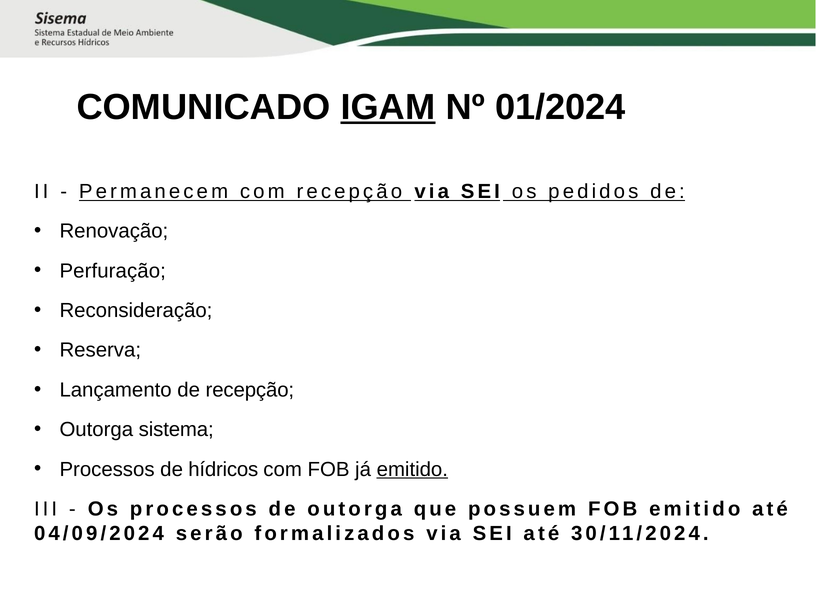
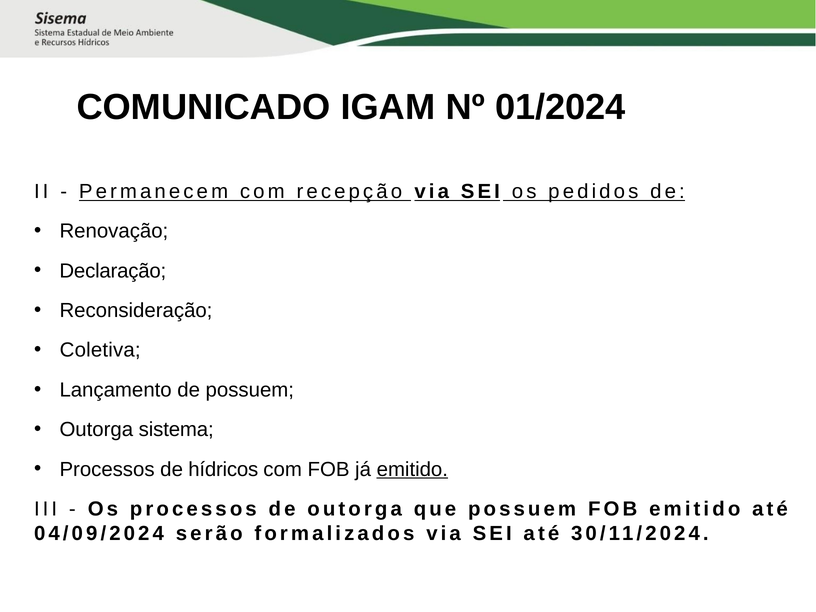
IGAM underline: present -> none
Perfuração: Perfuração -> Declaração
Reserva: Reserva -> Coletiva
de recepção: recepção -> possuem
